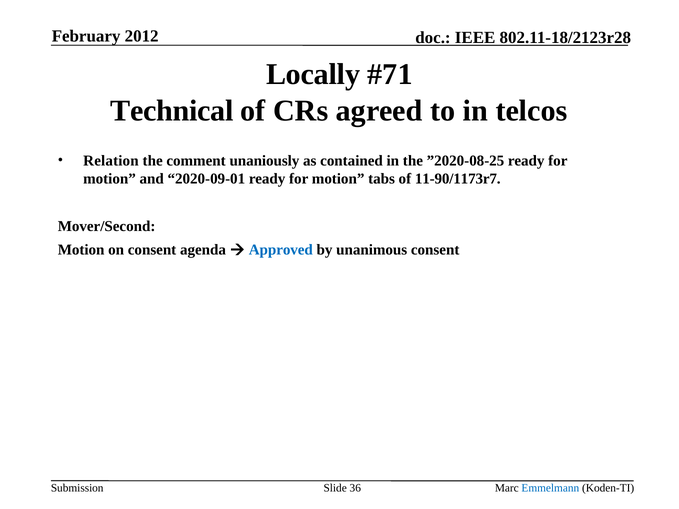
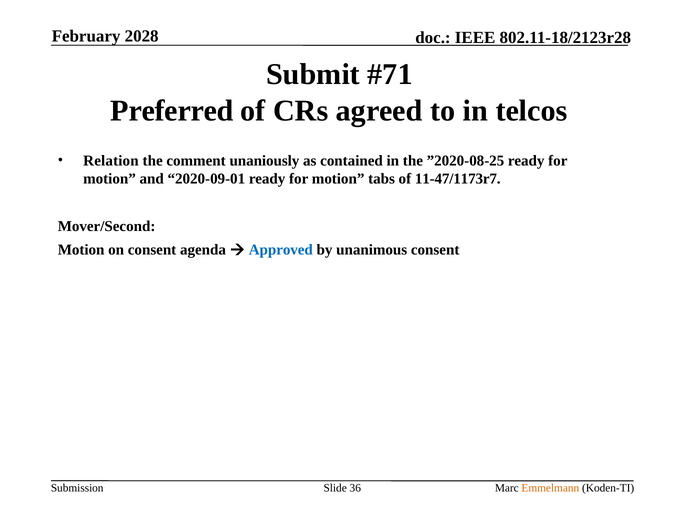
2012: 2012 -> 2028
Locally: Locally -> Submit
Technical: Technical -> Preferred
11-90/1173r7: 11-90/1173r7 -> 11-47/1173r7
Emmelmann colour: blue -> orange
